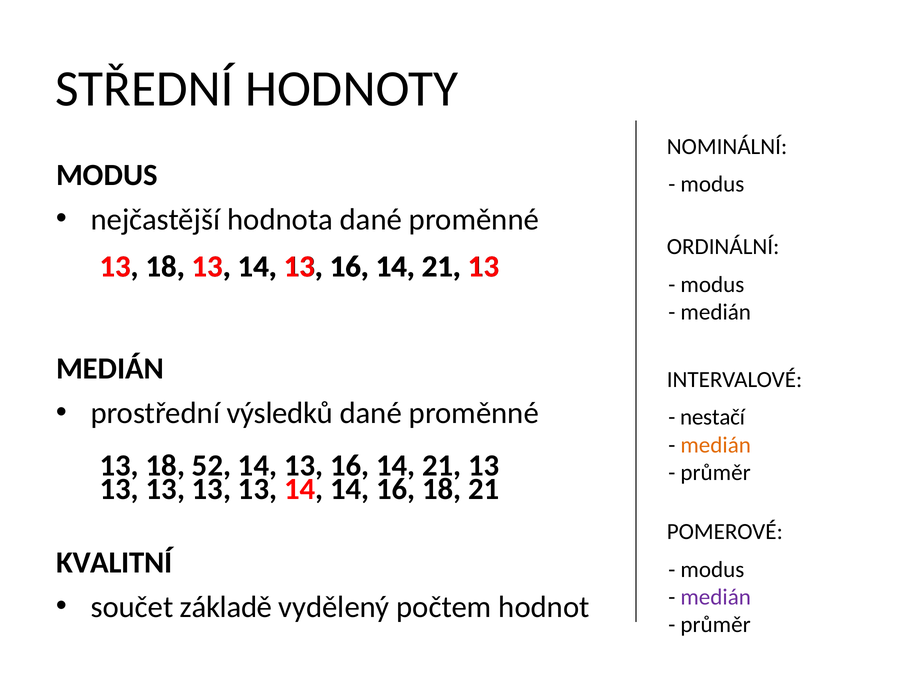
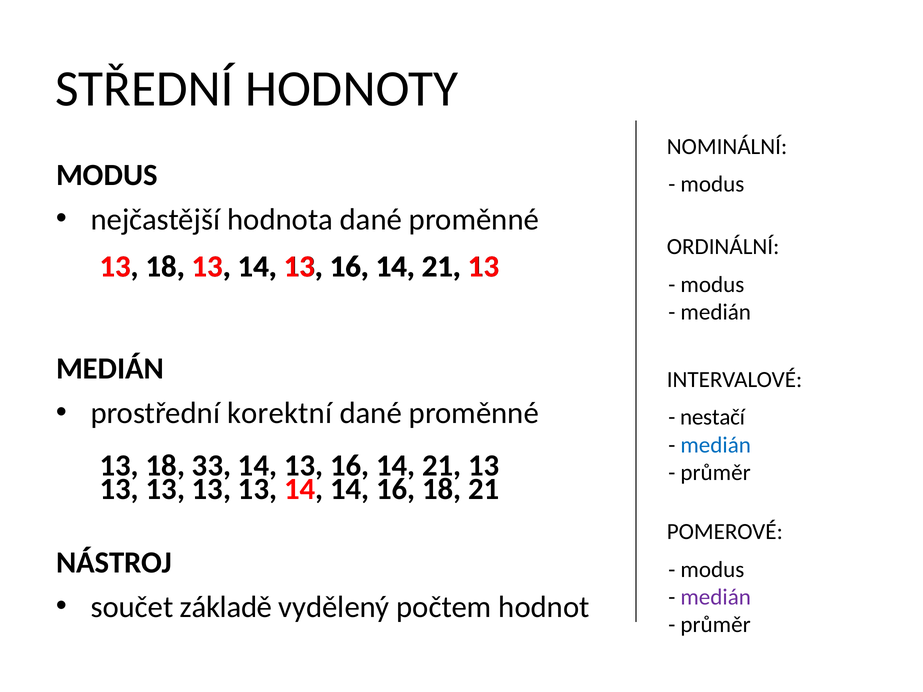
výsledků: výsledků -> korektní
medián at (716, 445) colour: orange -> blue
52: 52 -> 33
KVALITNÍ: KVALITNÍ -> NÁSTROJ
